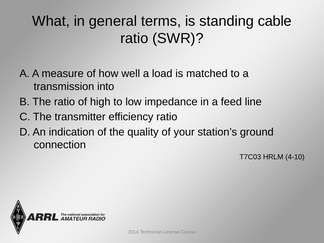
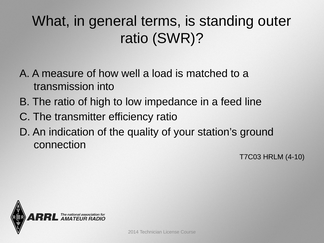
cable: cable -> outer
